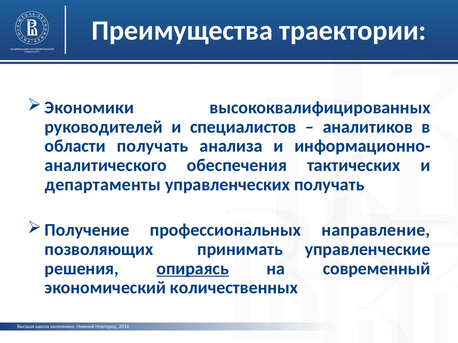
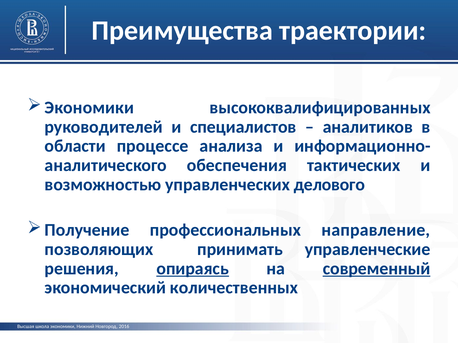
области получать: получать -> процессе
департаменты: департаменты -> возможностью
управленческих получать: получать -> делового
современный underline: none -> present
